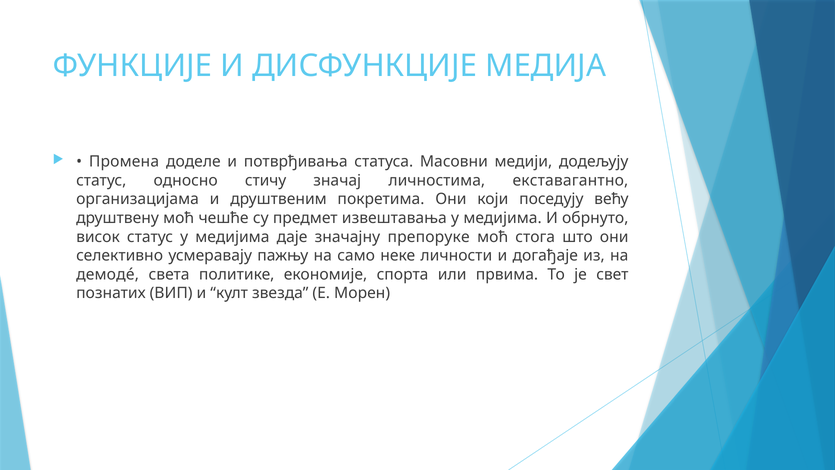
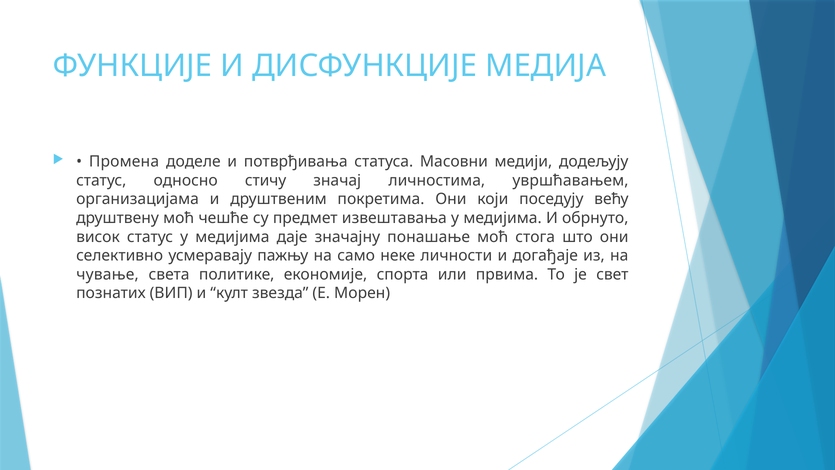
екставагантно: екставагантно -> увршћавањем
препоруке: препоруке -> понашање
демодé: демодé -> чување
